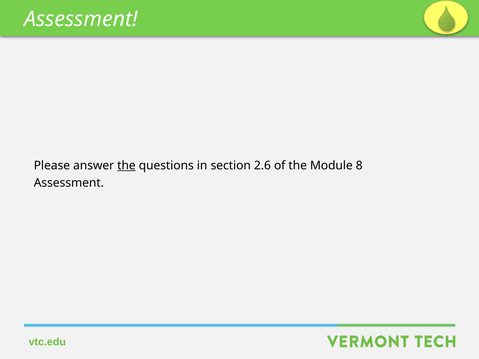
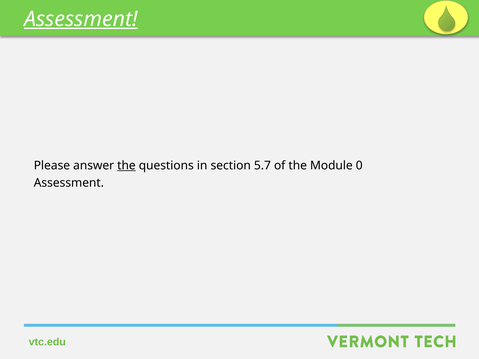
Assessment at (81, 19) underline: none -> present
2.6: 2.6 -> 5.7
8: 8 -> 0
